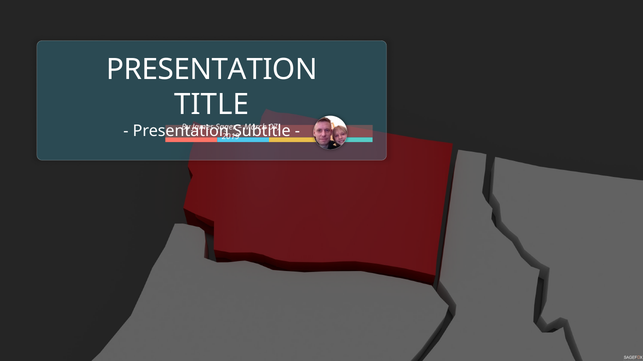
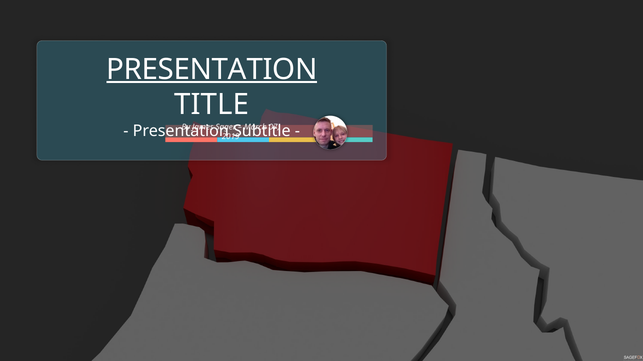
PRESENTATION at (212, 70) underline: none -> present
